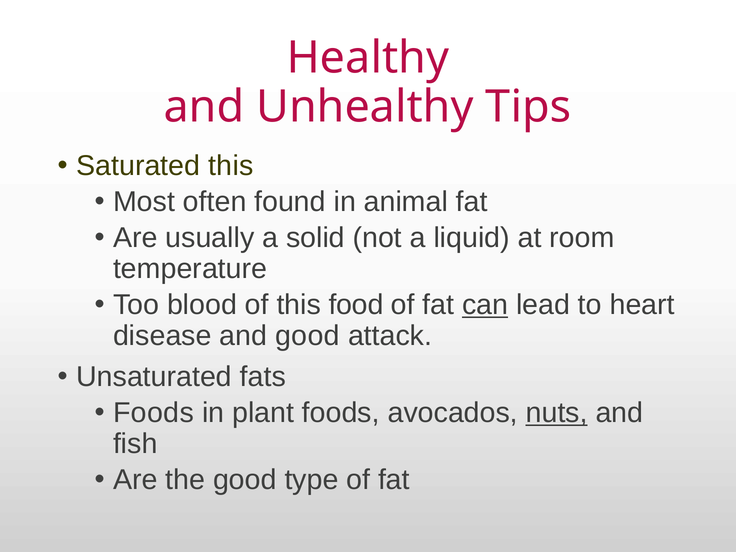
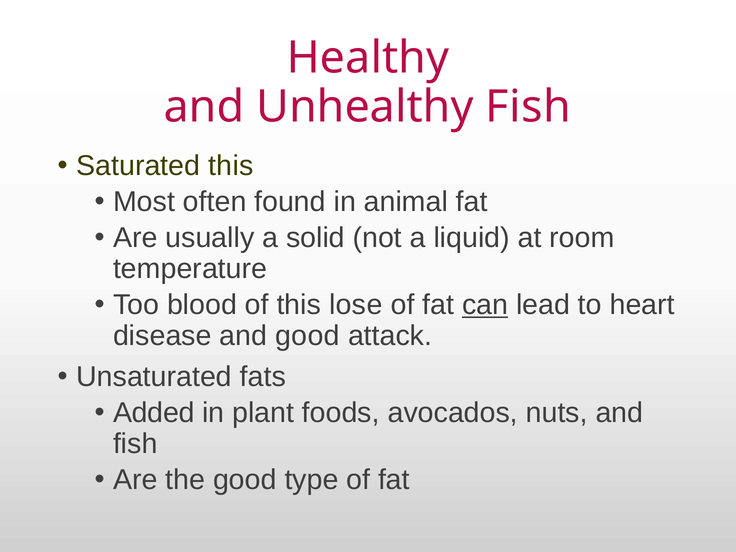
Unhealthy Tips: Tips -> Fish
food: food -> lose
Foods at (154, 413): Foods -> Added
nuts underline: present -> none
